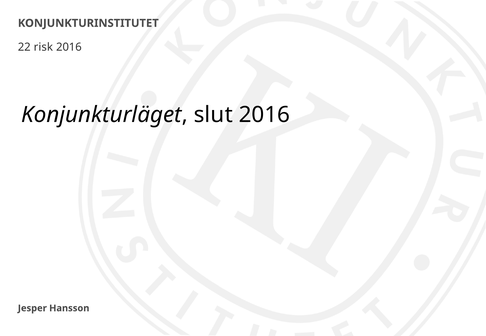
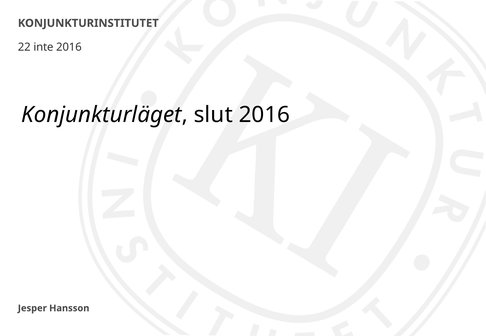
risk: risk -> inte
